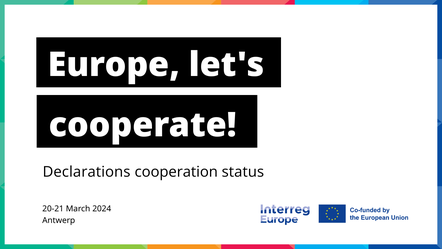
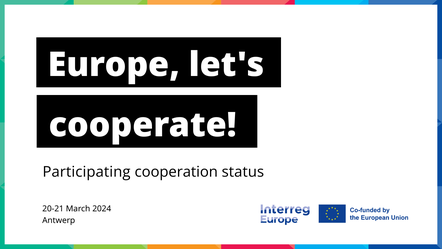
Declarations: Declarations -> Participating
